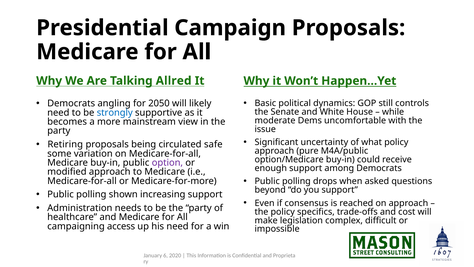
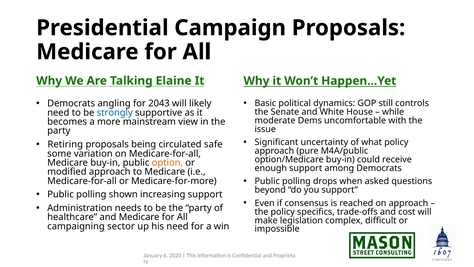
Allred: Allred -> Elaine
2050: 2050 -> 2043
option colour: purple -> orange
access: access -> sector
